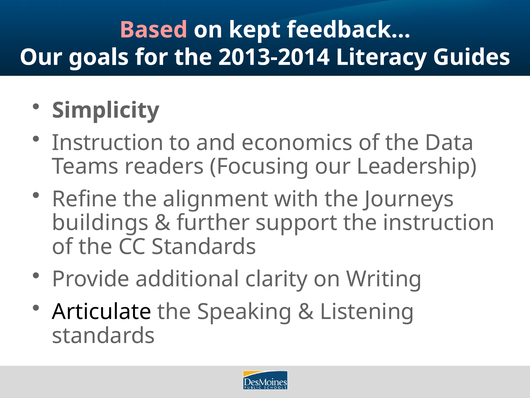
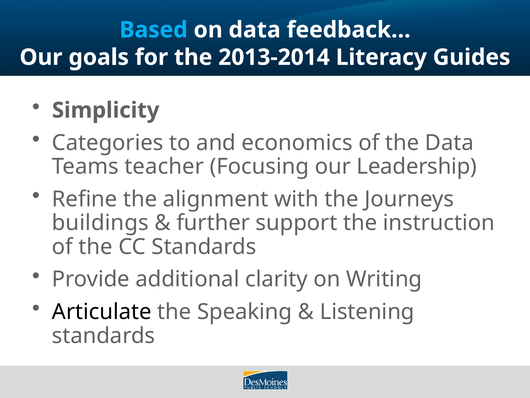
Based colour: pink -> light blue
on kept: kept -> data
Instruction at (108, 143): Instruction -> Categories
readers: readers -> teacher
